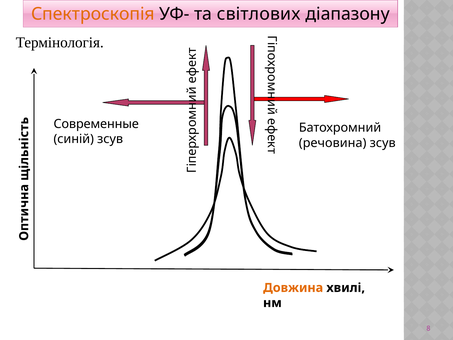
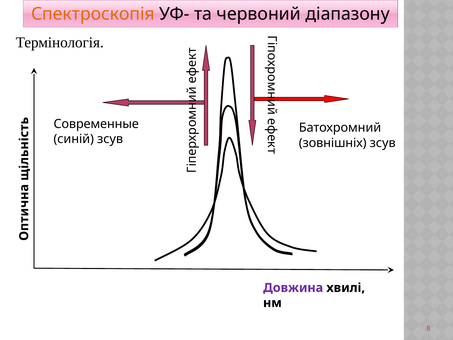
світлових: світлових -> червоний
речовина: речовина -> зовнішніх
Довжина colour: orange -> purple
